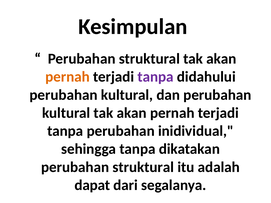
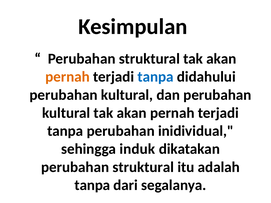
tanpa at (156, 77) colour: purple -> blue
sehingga tanpa: tanpa -> induk
dapat at (92, 185): dapat -> tanpa
